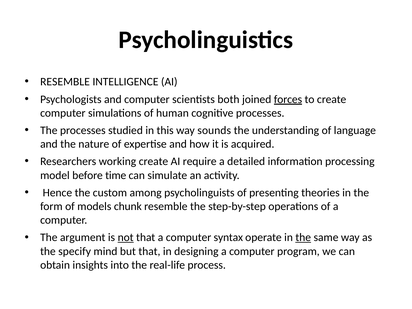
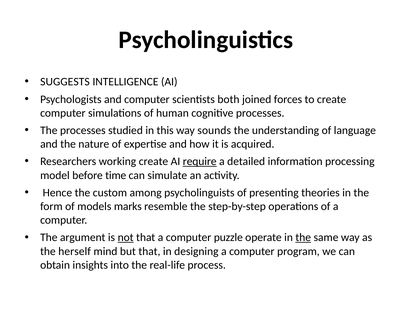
RESEMBLE at (65, 82): RESEMBLE -> SUGGESTS
forces underline: present -> none
require underline: none -> present
chunk: chunk -> marks
syntax: syntax -> puzzle
specify: specify -> herself
